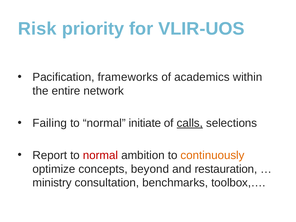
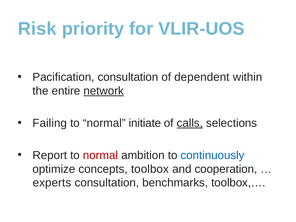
Pacification frameworks: frameworks -> consultation
academics: academics -> dependent
network underline: none -> present
continuously colour: orange -> blue
beyond: beyond -> toolbox
restauration: restauration -> cooperation
ministry: ministry -> experts
